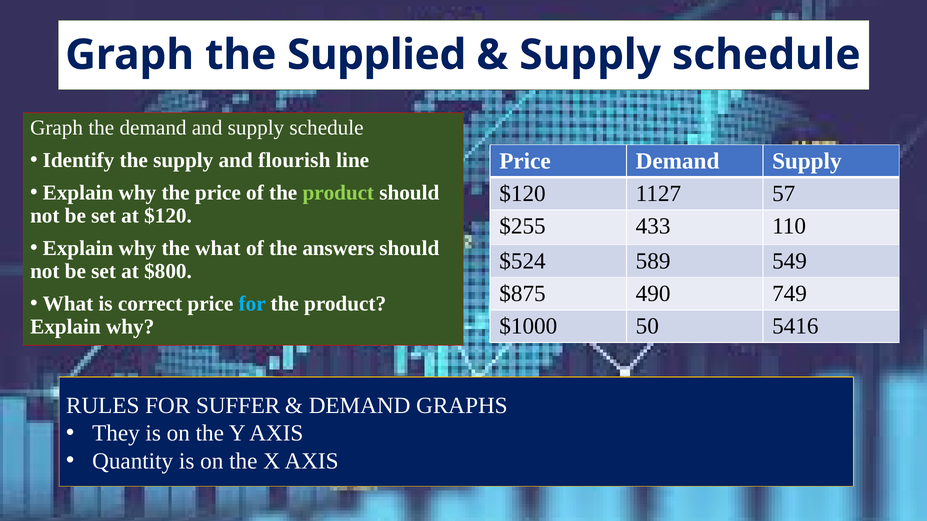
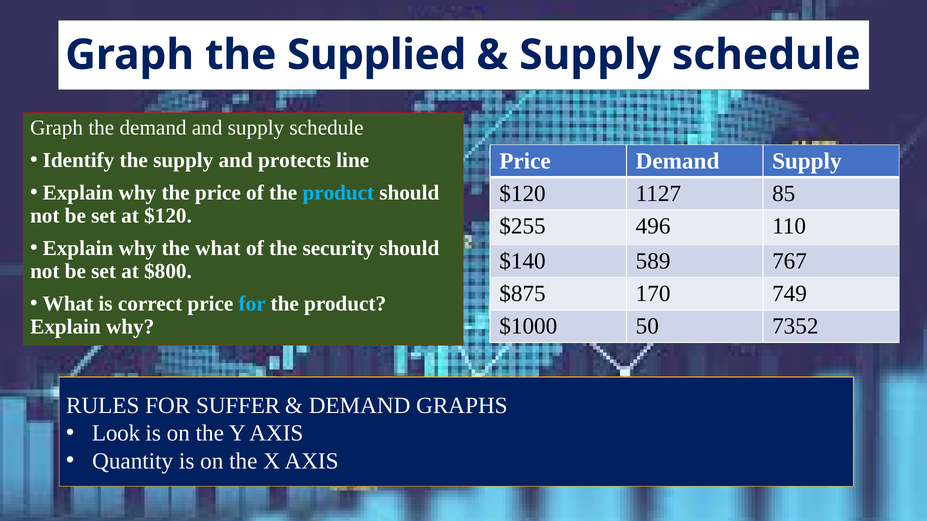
flourish: flourish -> protects
product at (338, 193) colour: light green -> light blue
57: 57 -> 85
433: 433 -> 496
answers: answers -> security
$524: $524 -> $140
549: 549 -> 767
490: 490 -> 170
5416: 5416 -> 7352
They: They -> Look
